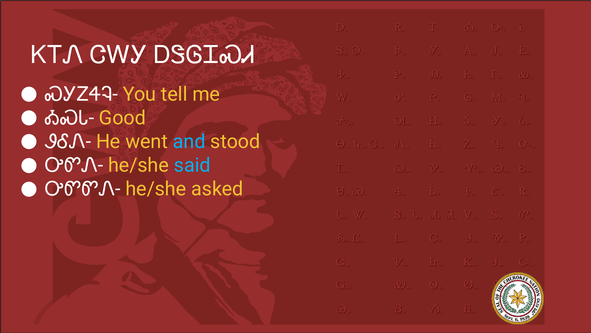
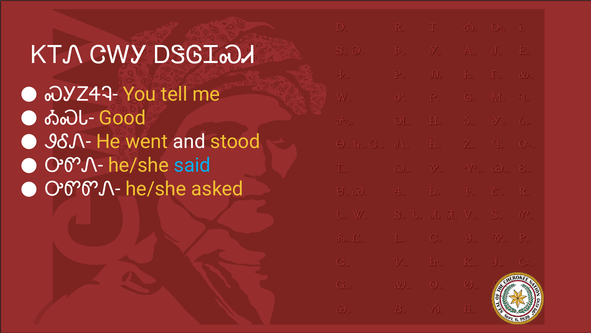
and colour: light blue -> white
